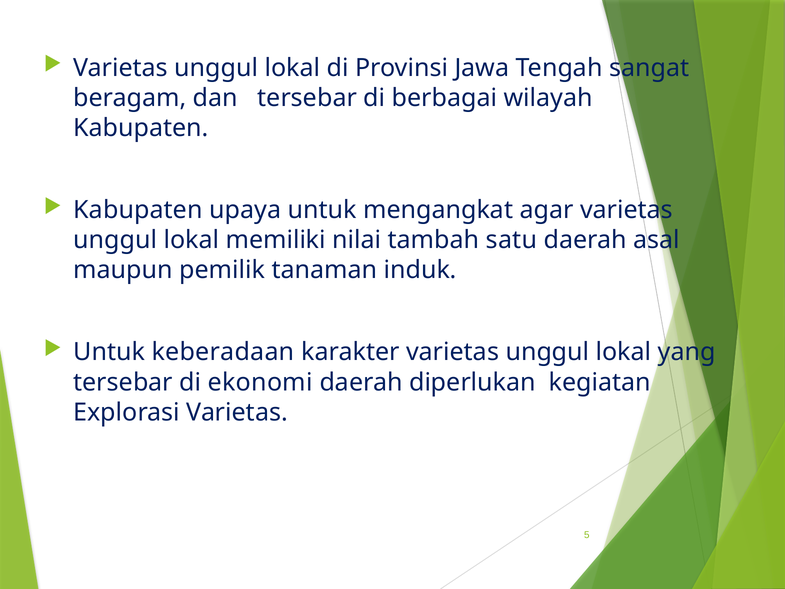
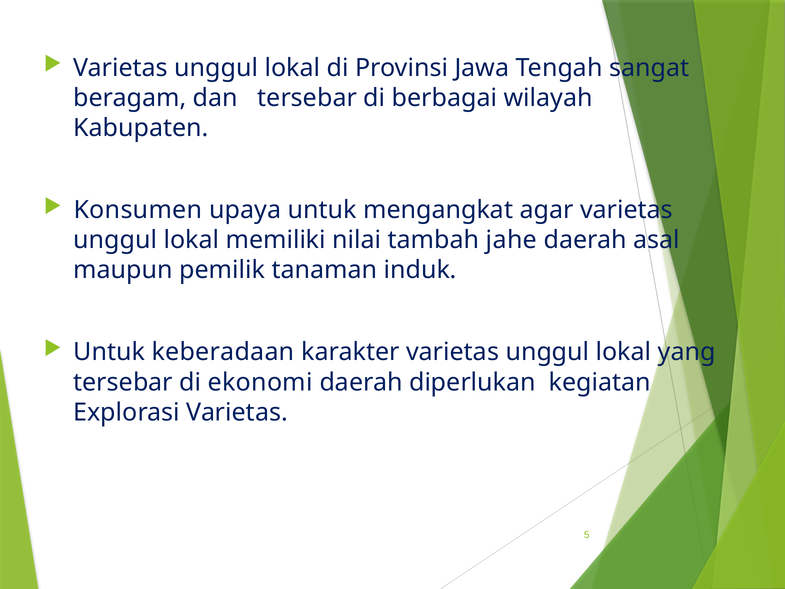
Kabupaten at (138, 210): Kabupaten -> Konsumen
satu: satu -> jahe
